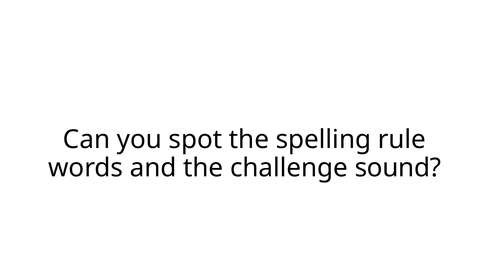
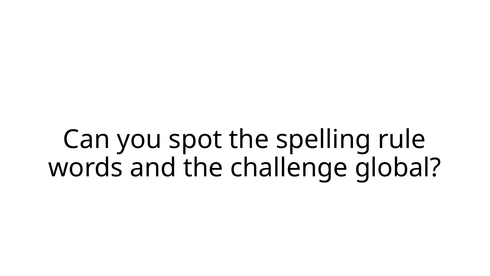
sound: sound -> global
